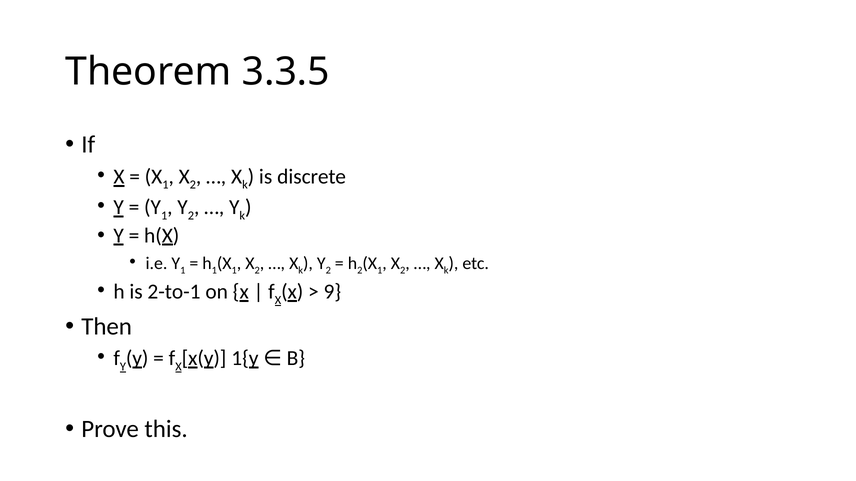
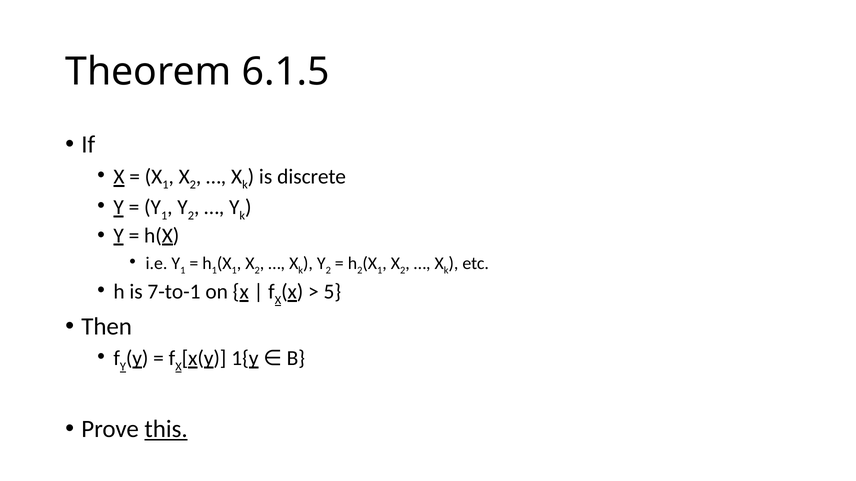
3.3.5: 3.3.5 -> 6.1.5
2-to-1: 2-to-1 -> 7-to-1
9: 9 -> 5
this underline: none -> present
